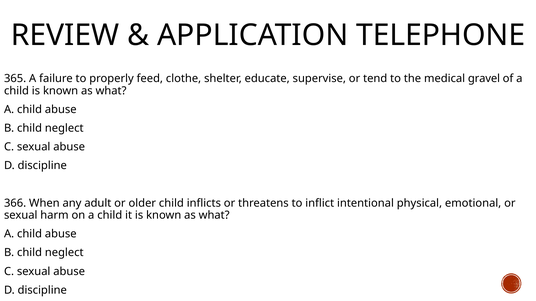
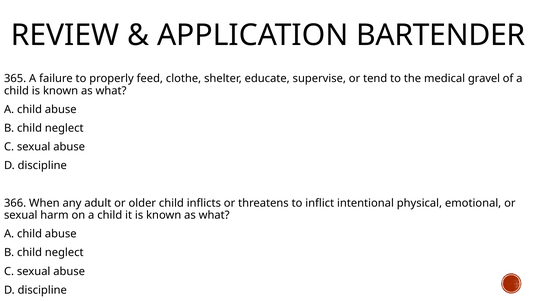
TELEPHONE: TELEPHONE -> BARTENDER
